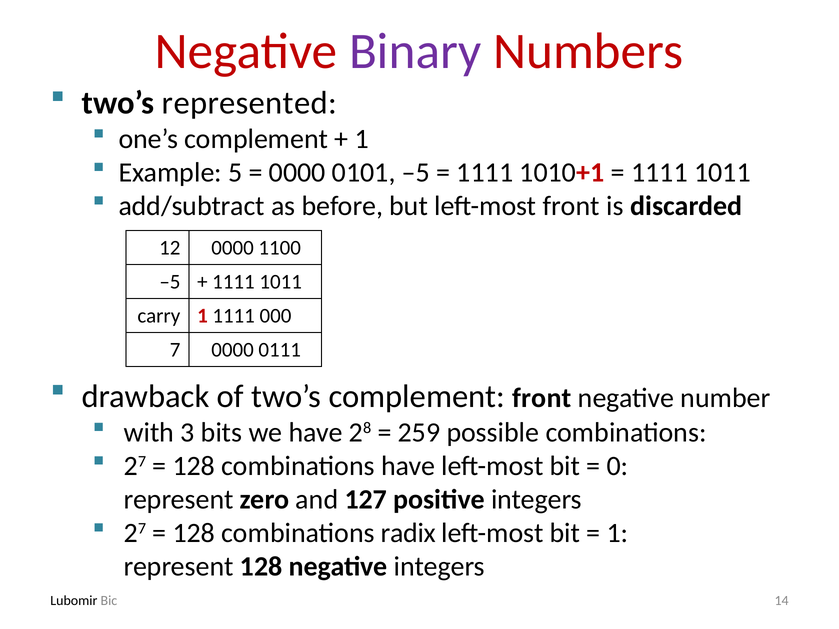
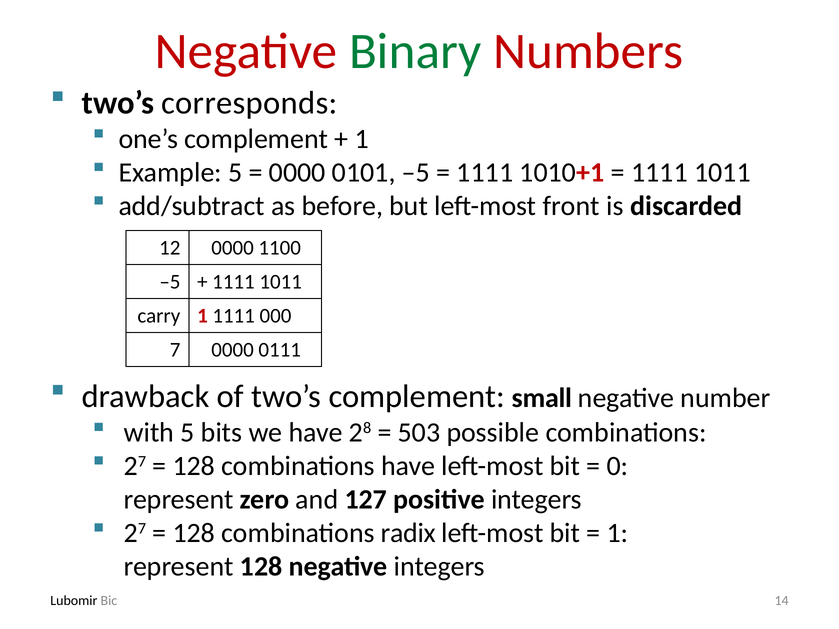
Binary colour: purple -> green
represented: represented -> corresponds
complement front: front -> small
with 3: 3 -> 5
259: 259 -> 503
